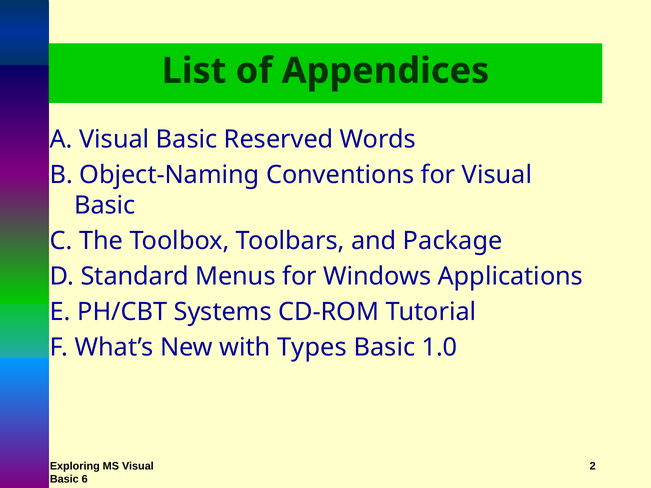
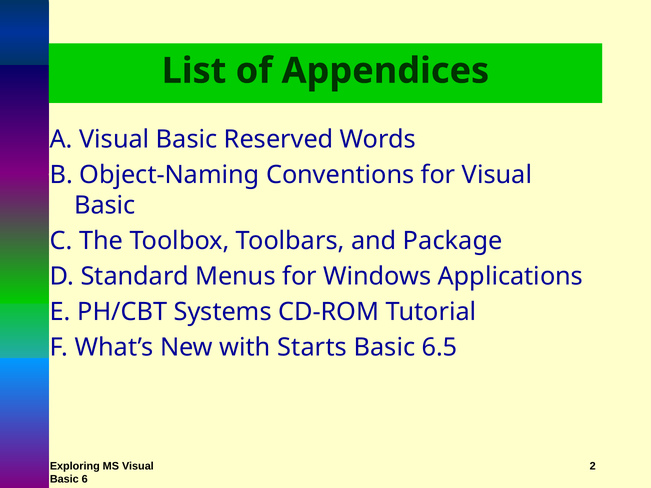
Types: Types -> Starts
1.0: 1.0 -> 6.5
